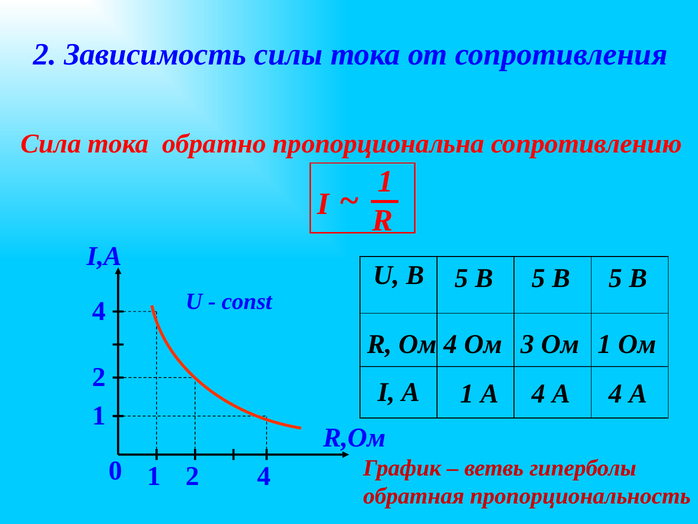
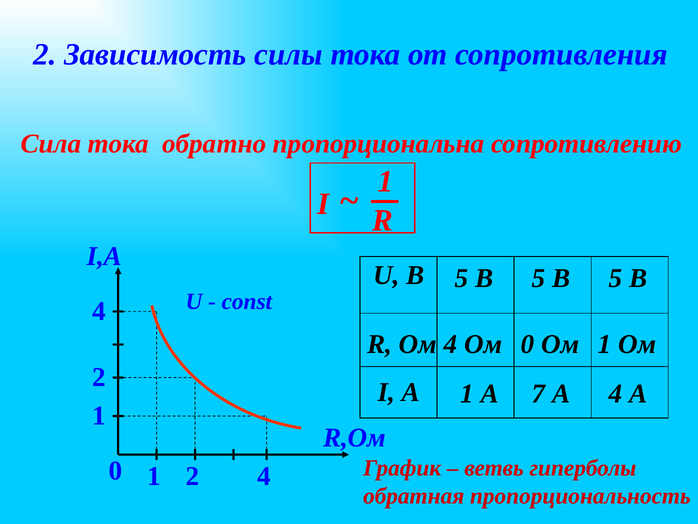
Ом 3: 3 -> 0
1 А 4: 4 -> 7
